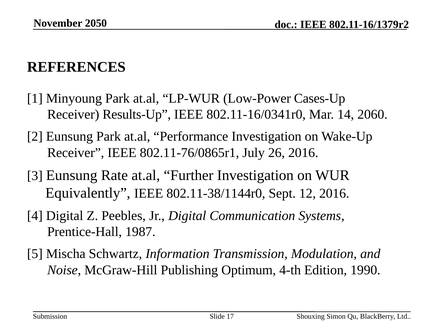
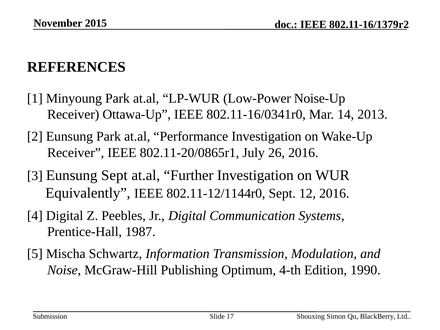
2050: 2050 -> 2015
Cases-Up: Cases-Up -> Noise-Up
Results-Up: Results-Up -> Ottawa-Up
2060: 2060 -> 2013
802.11-76/0865r1: 802.11-76/0865r1 -> 802.11-20/0865r1
Eunsung Rate: Rate -> Sept
802.11-38/1144r0: 802.11-38/1144r0 -> 802.11-12/1144r0
